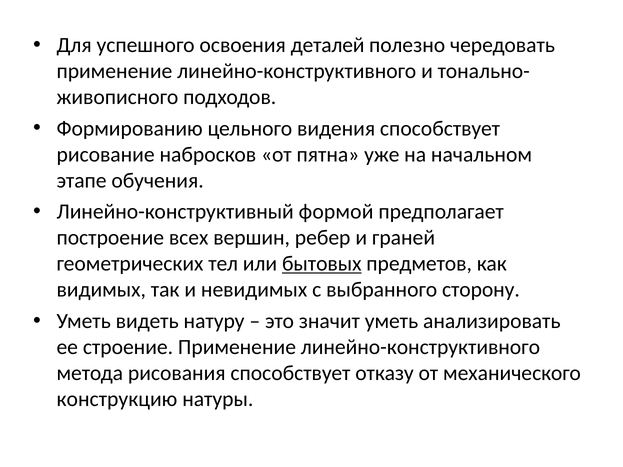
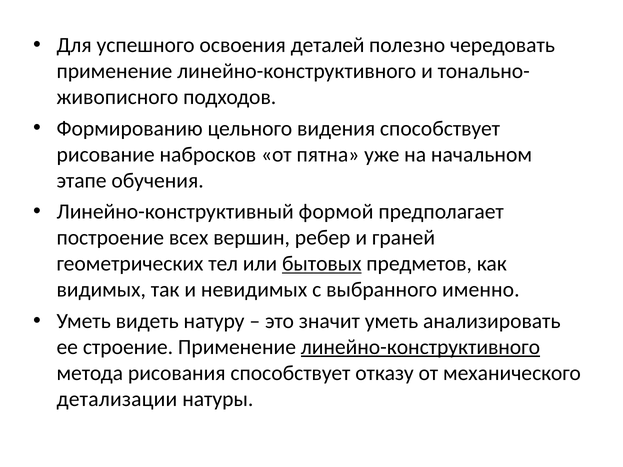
сторону: сторону -> именно
линейно-конструктивного at (420, 347) underline: none -> present
конструкцию: конструкцию -> детализации
